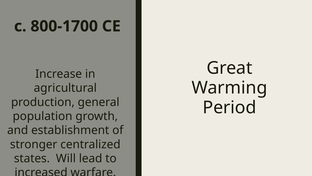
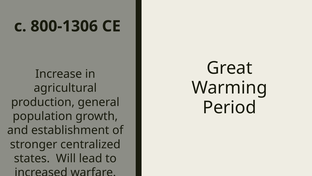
800-1700: 800-1700 -> 800-1306
